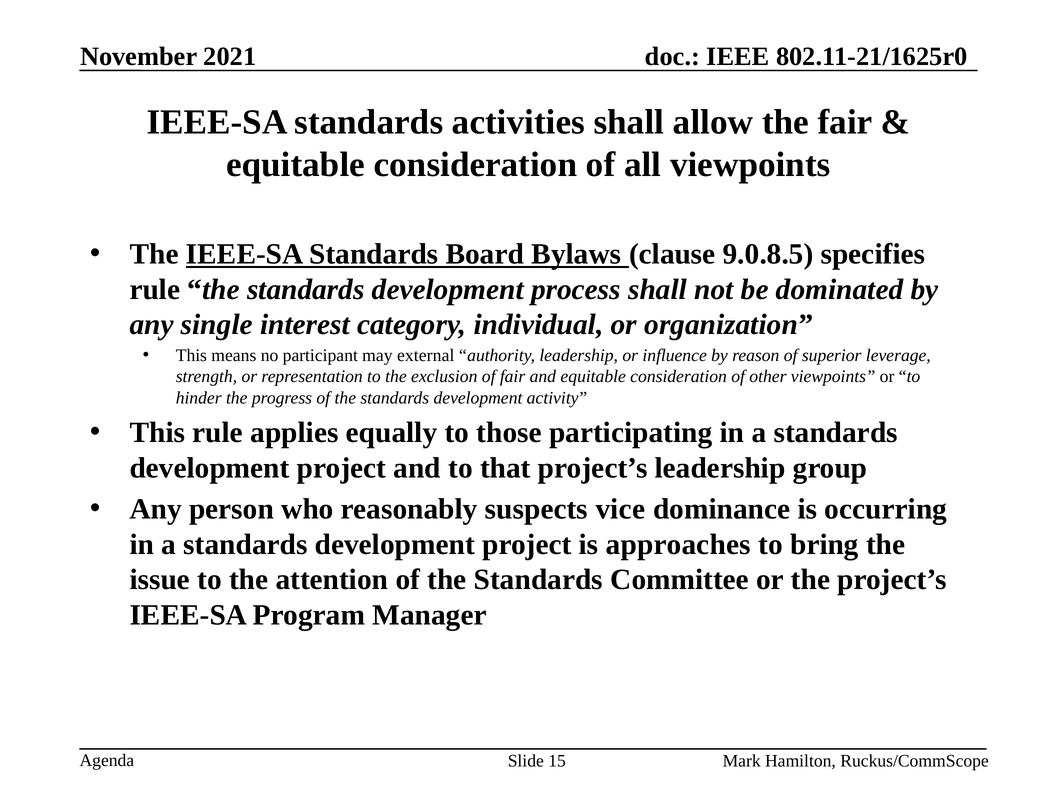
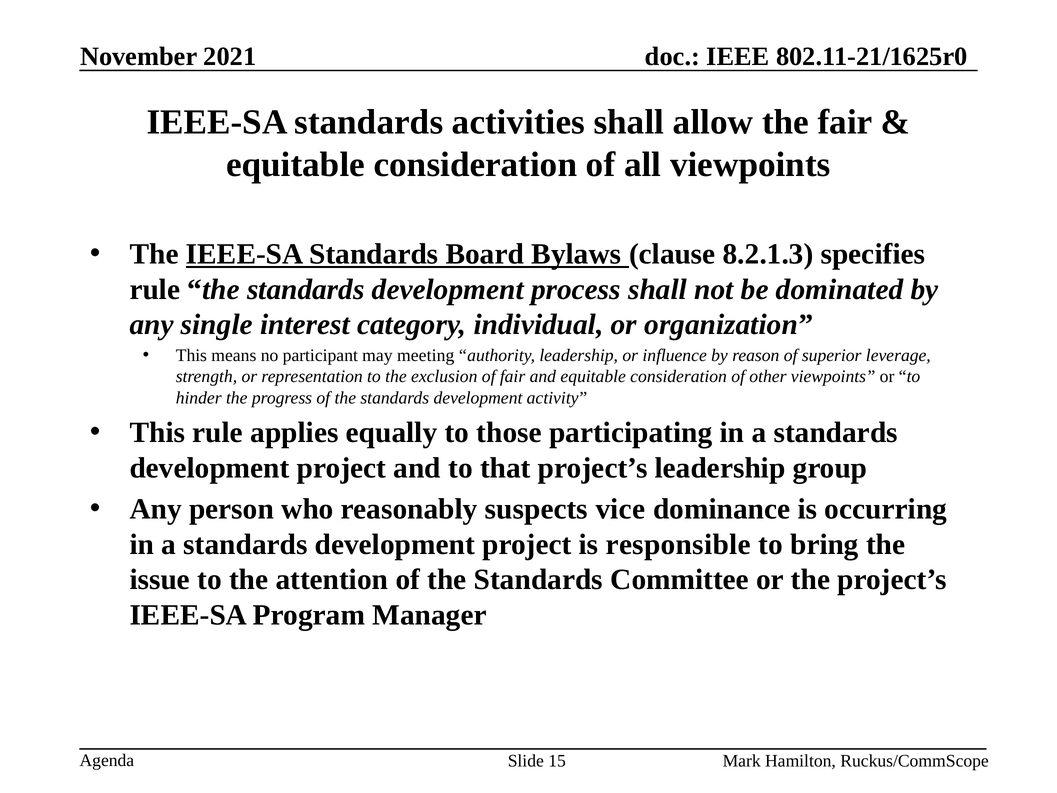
9.0.8.5: 9.0.8.5 -> 8.2.1.3
external: external -> meeting
approaches: approaches -> responsible
